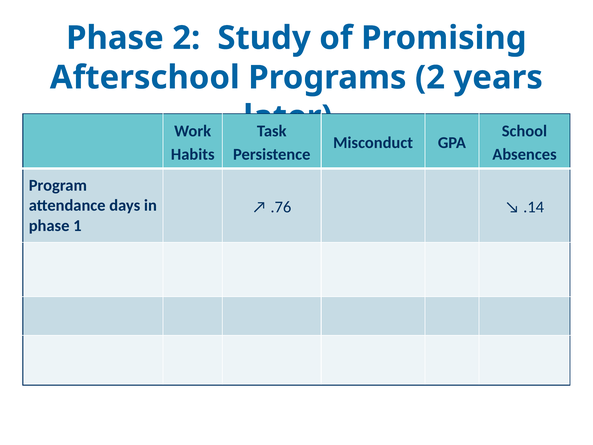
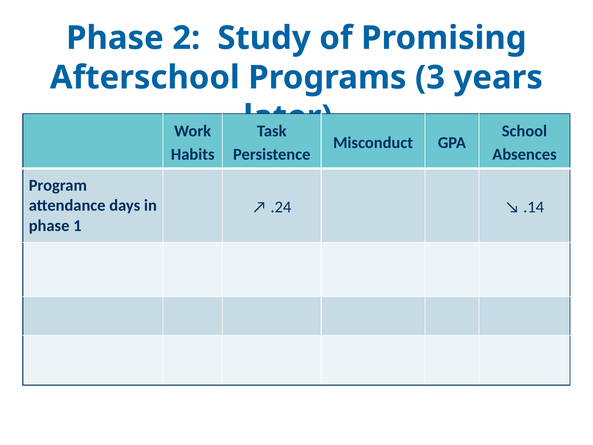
Programs 2: 2 -> 3
.76: .76 -> .24
